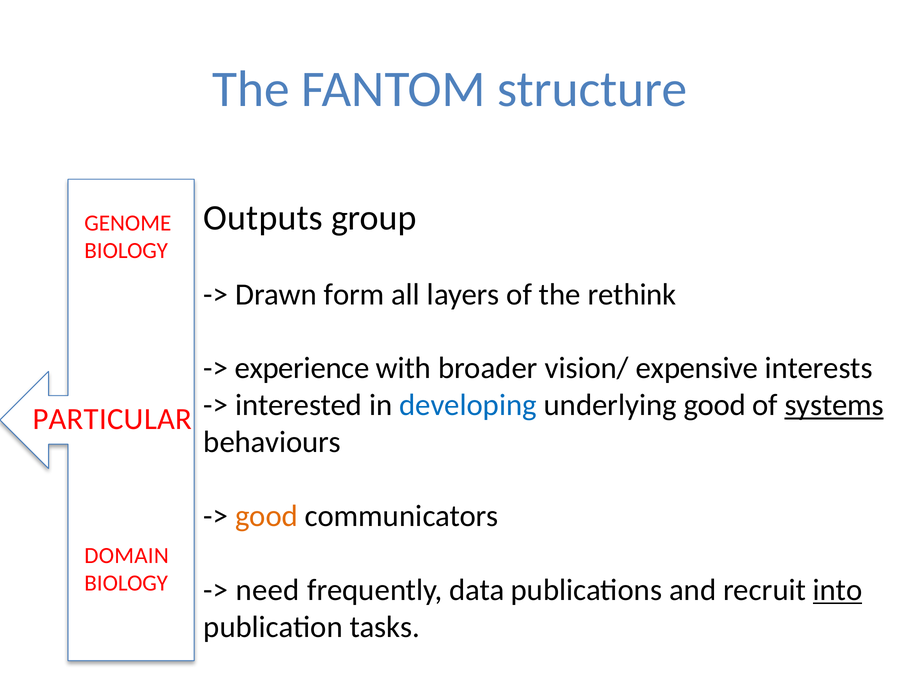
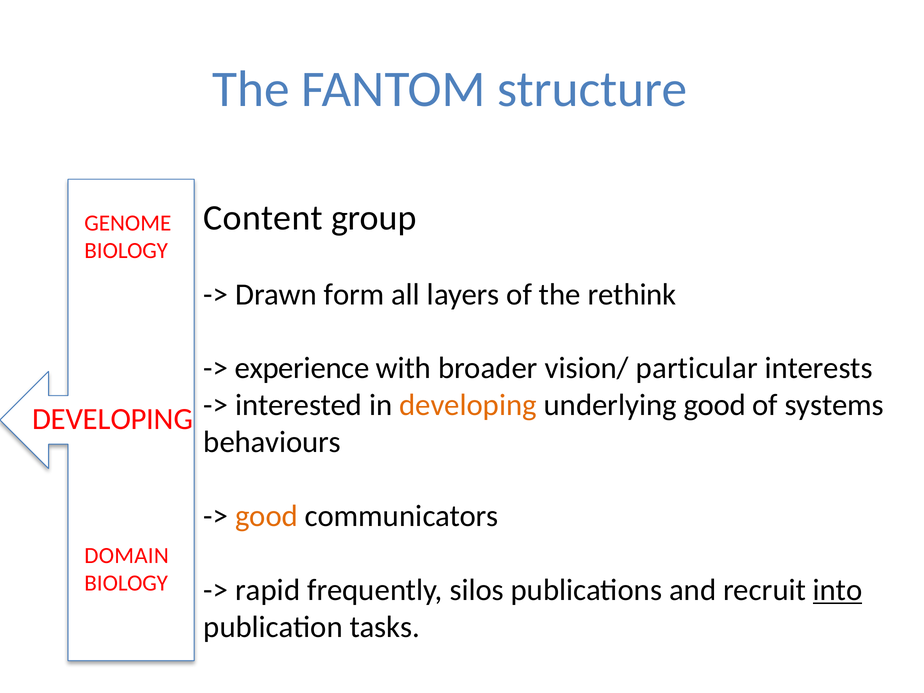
Outputs: Outputs -> Content
expensive: expensive -> particular
developing at (468, 405) colour: blue -> orange
systems underline: present -> none
PARTICULAR at (112, 419): PARTICULAR -> DEVELOPING
need: need -> rapid
data: data -> silos
